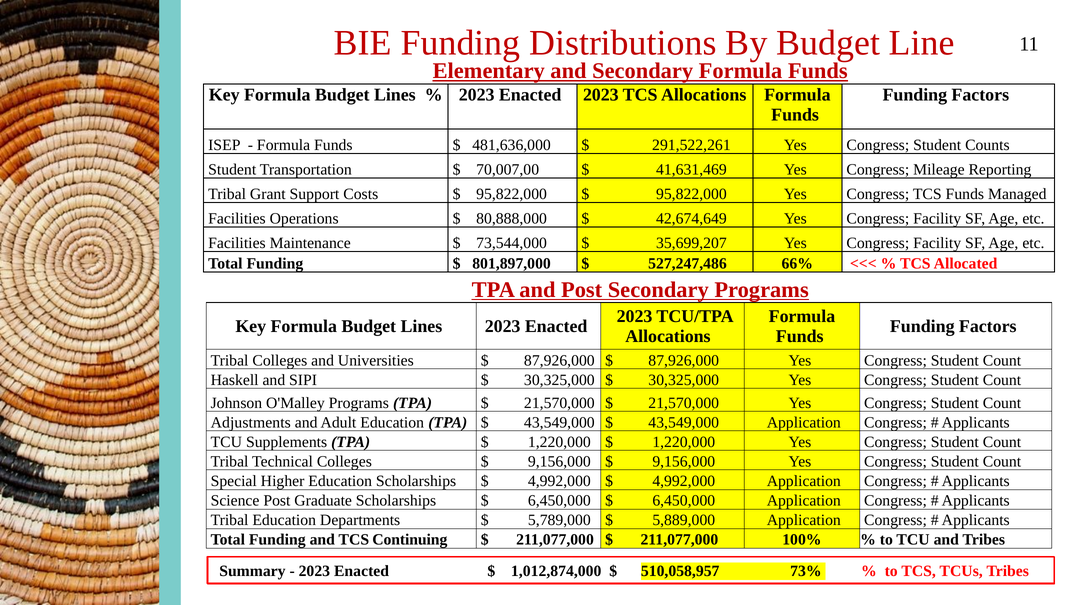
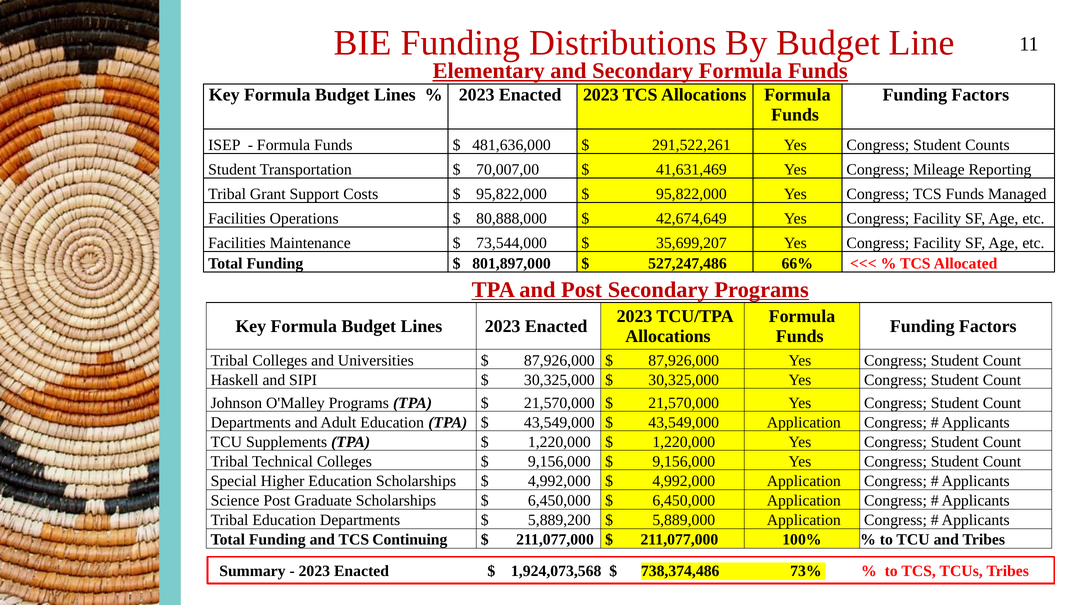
Adjustments at (251, 423): Adjustments -> Departments
5,789,000: 5,789,000 -> 5,889,200
1,012,874,000: 1,012,874,000 -> 1,924,073,568
510,058,957: 510,058,957 -> 738,374,486
